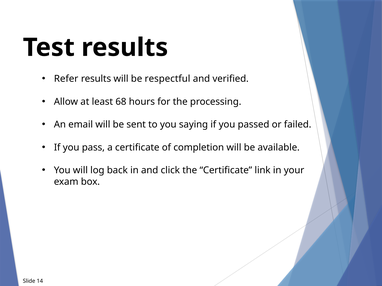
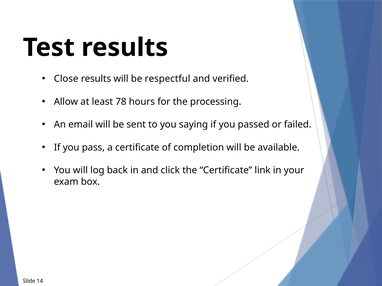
Refer: Refer -> Close
68: 68 -> 78
